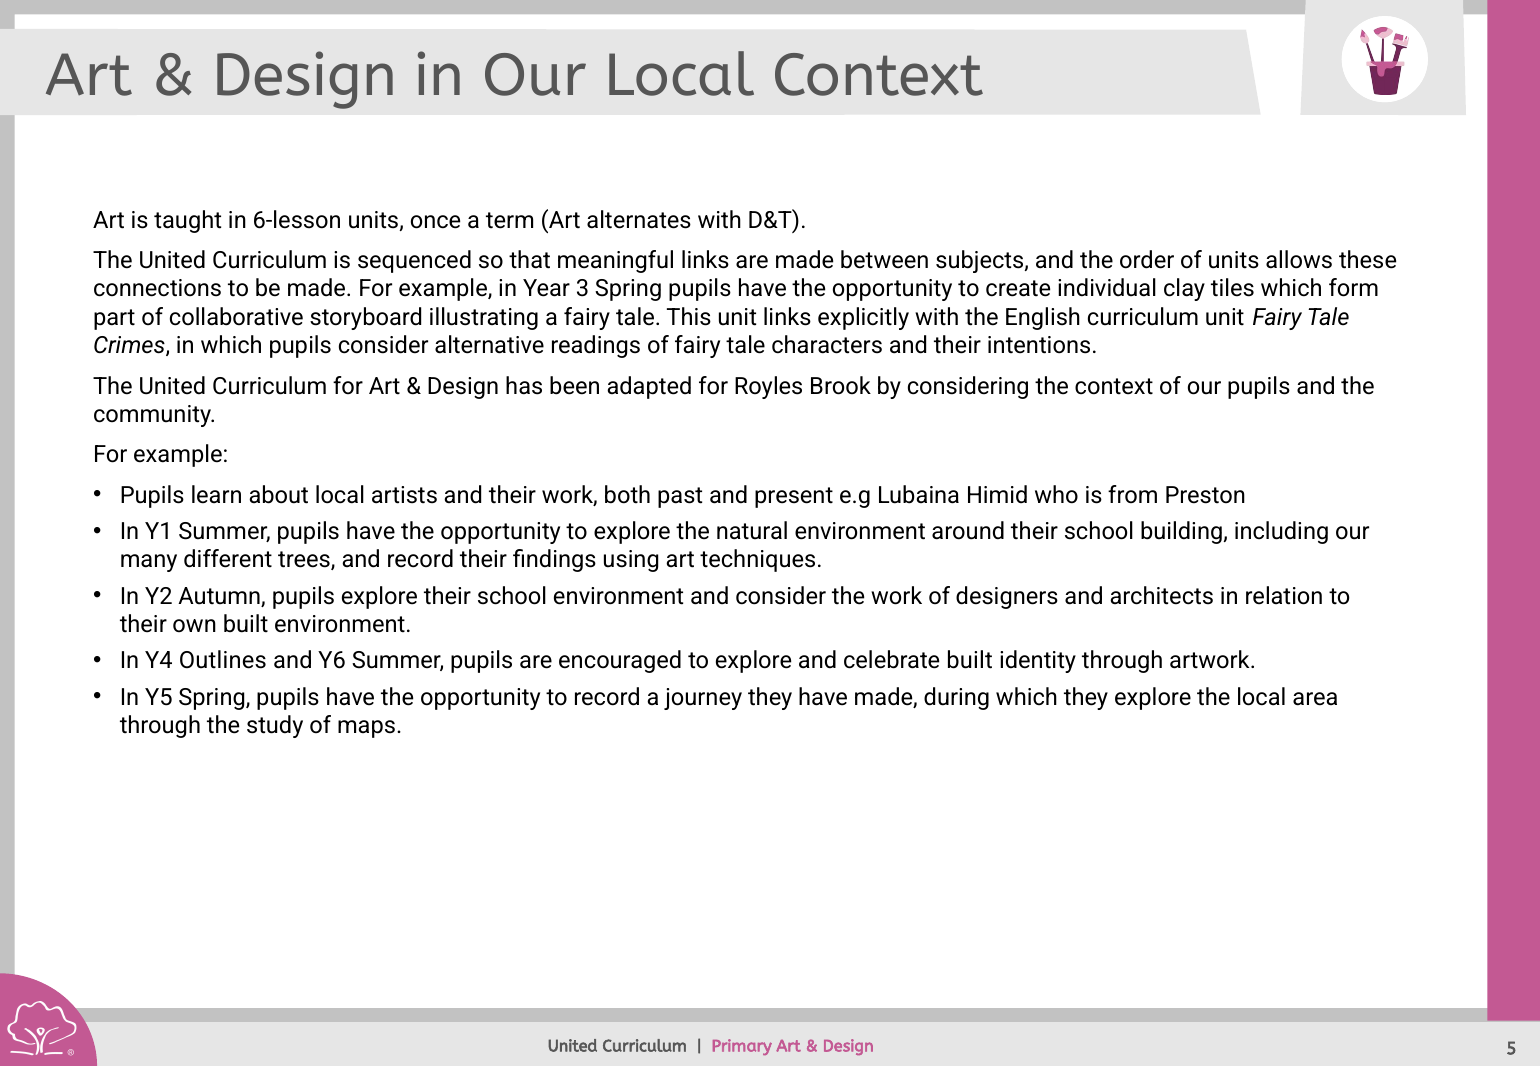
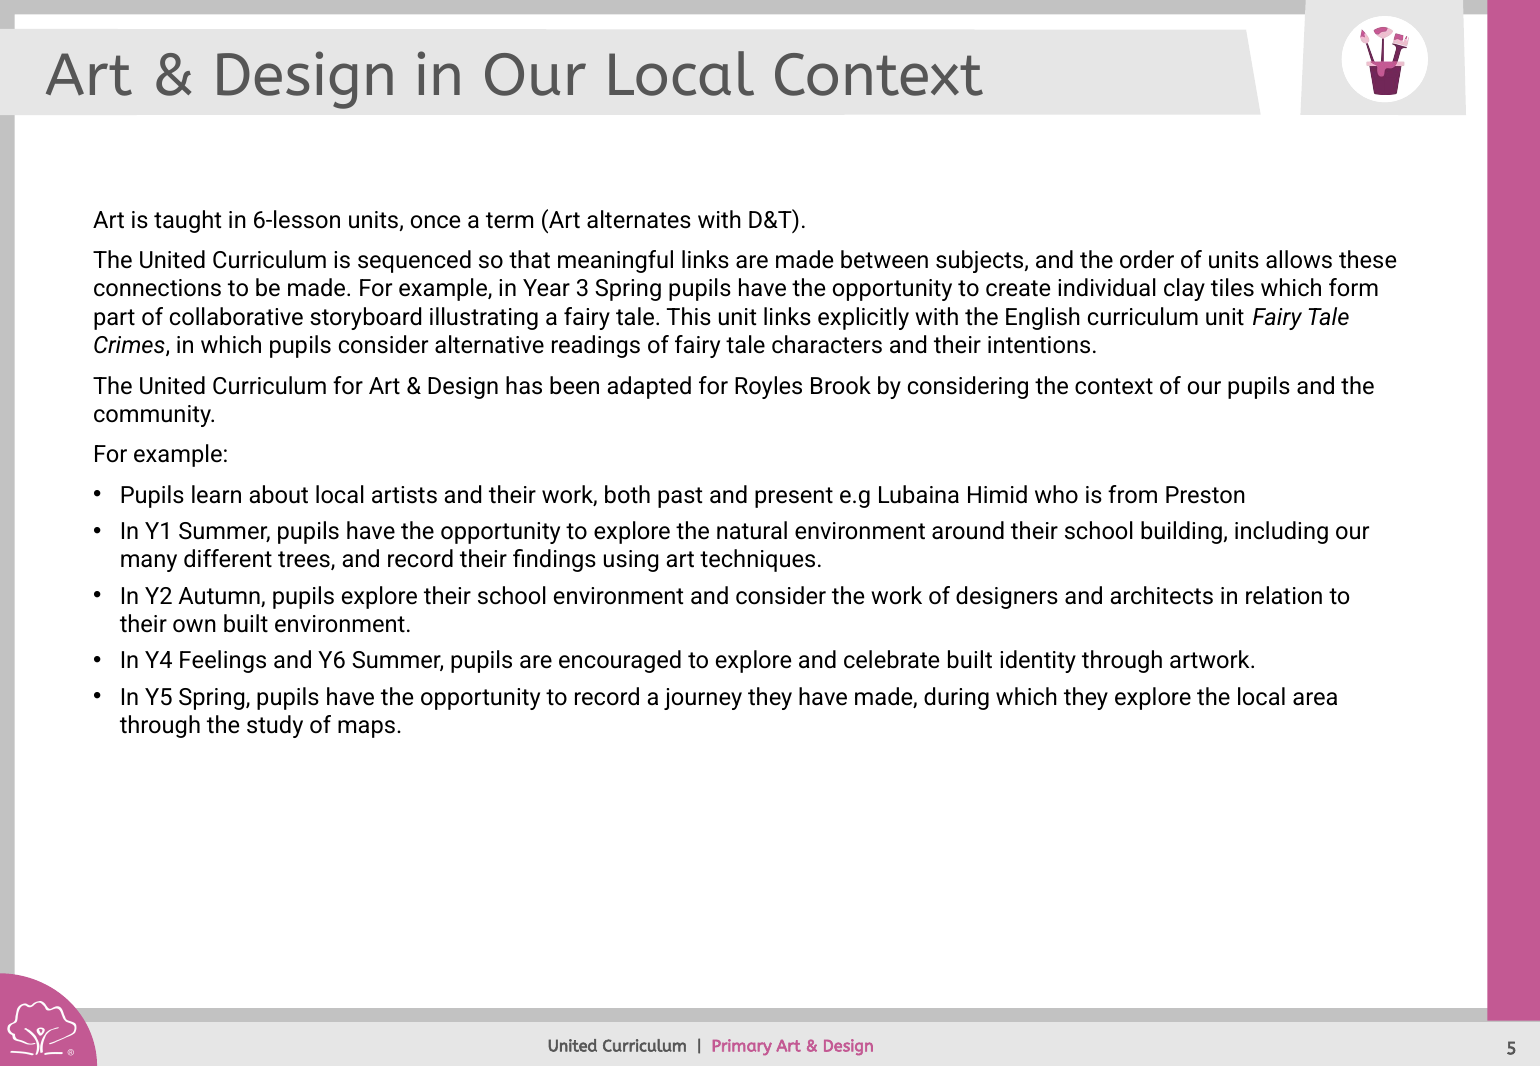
Outlines: Outlines -> Feelings
